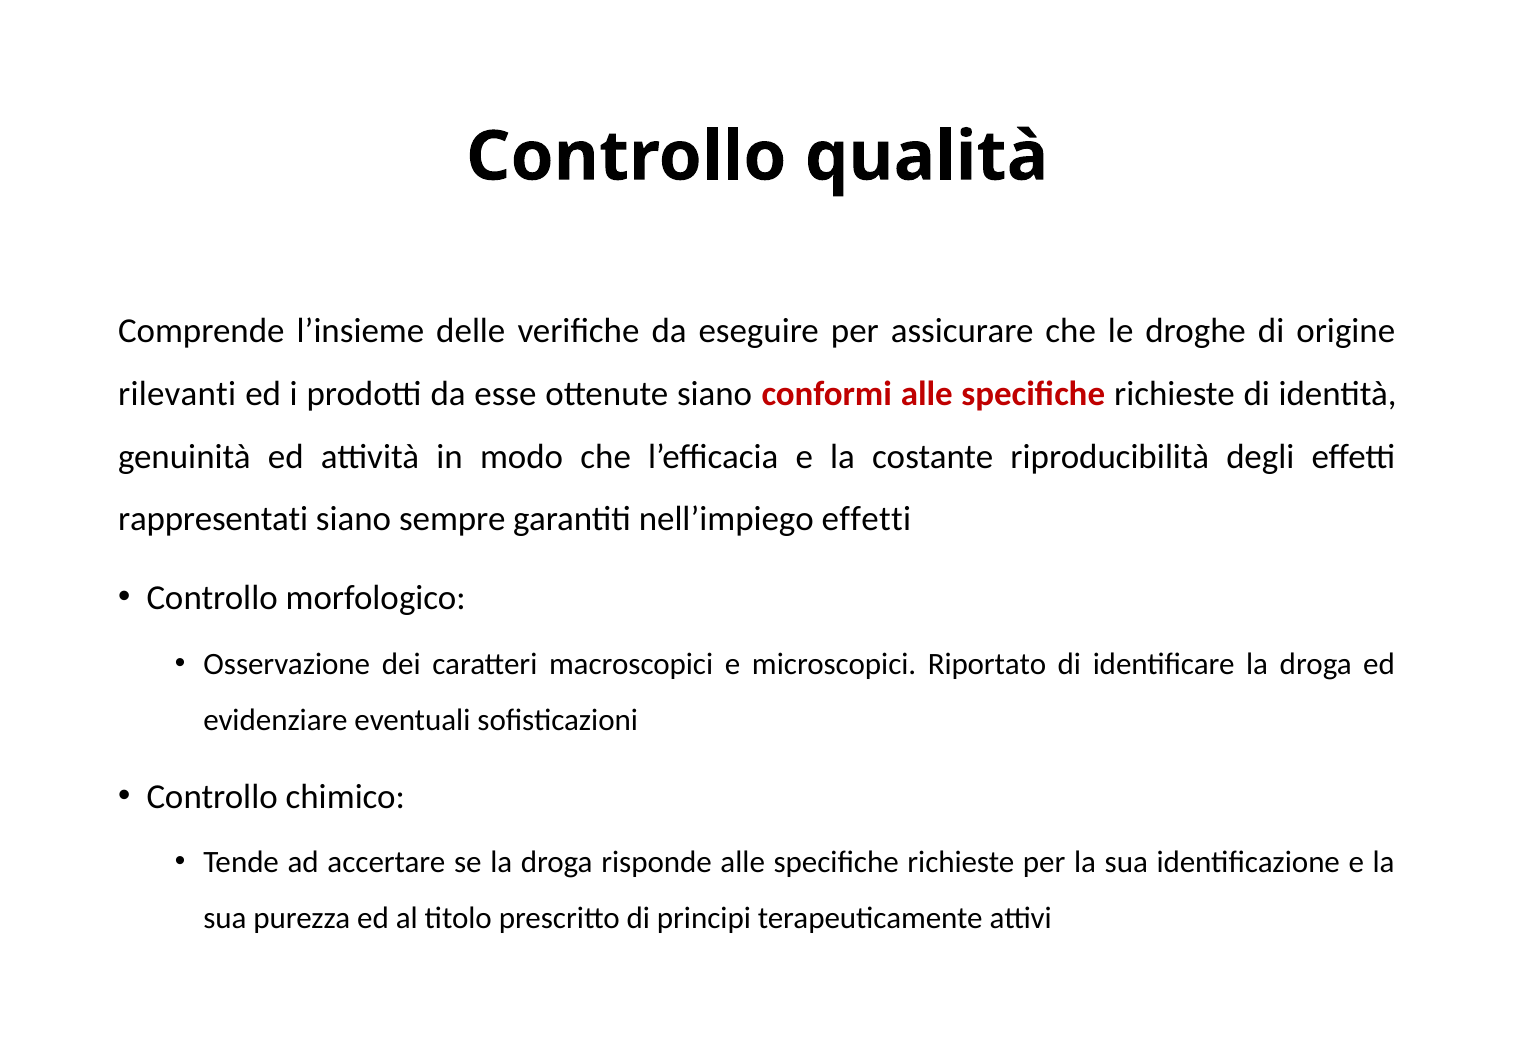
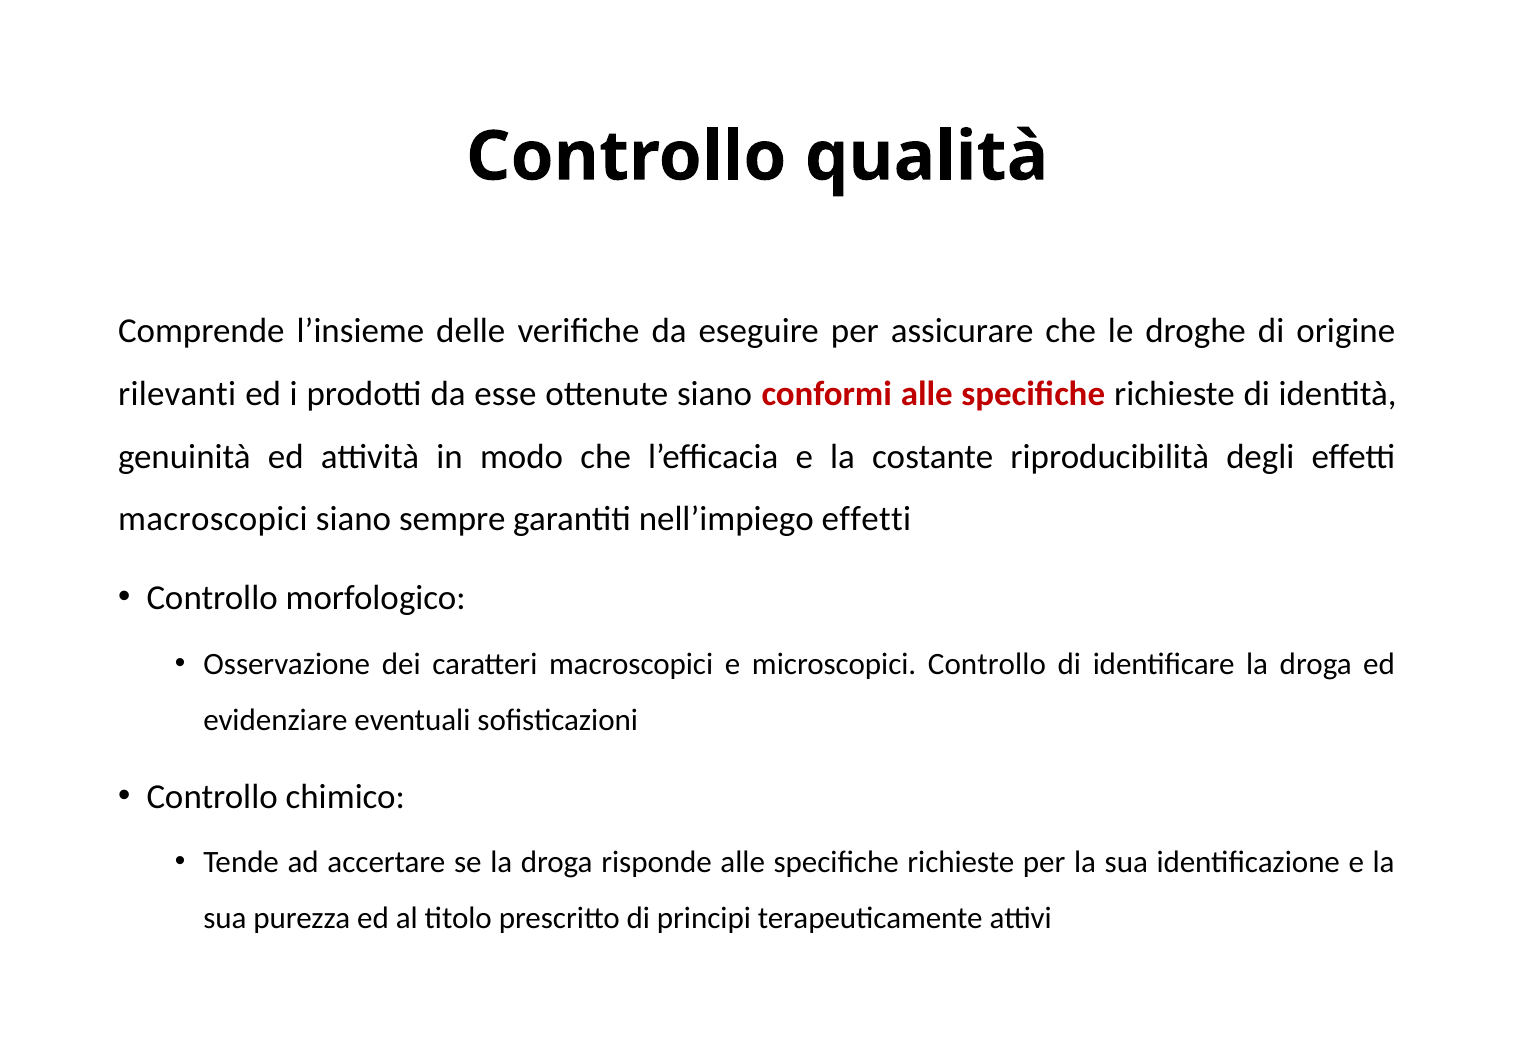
rappresentati at (213, 519): rappresentati -> macroscopici
microscopici Riportato: Riportato -> Controllo
